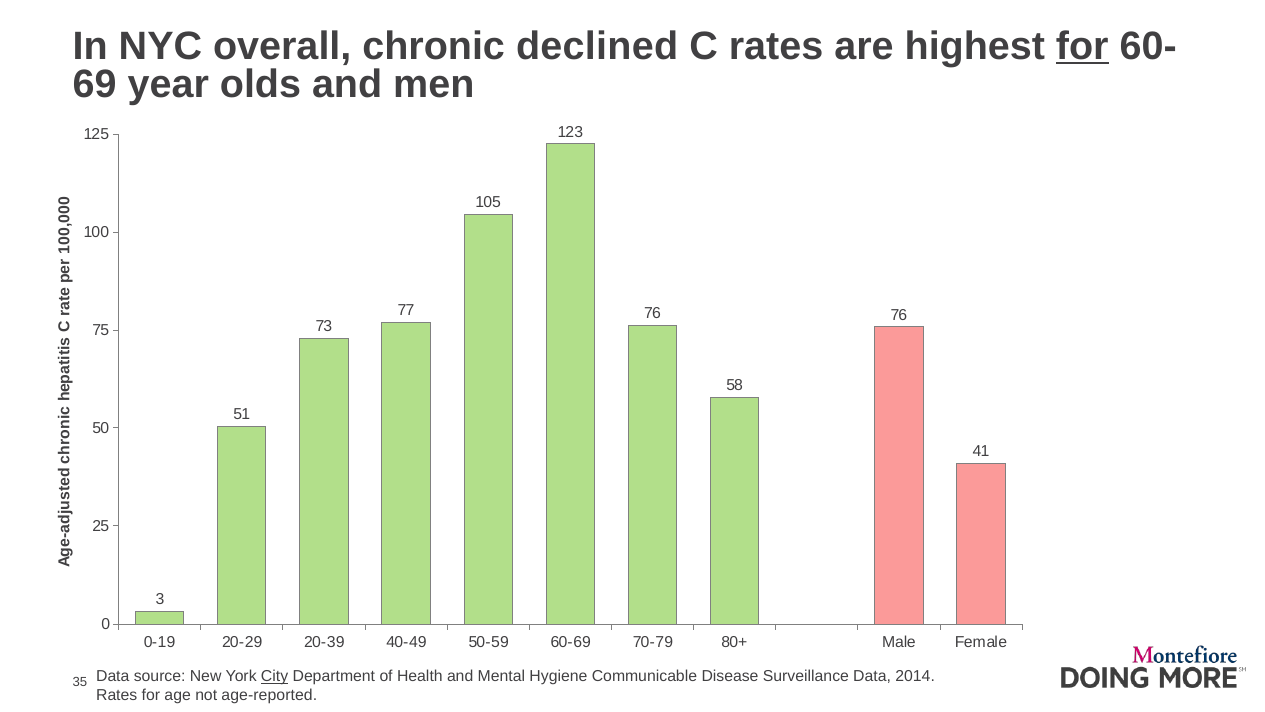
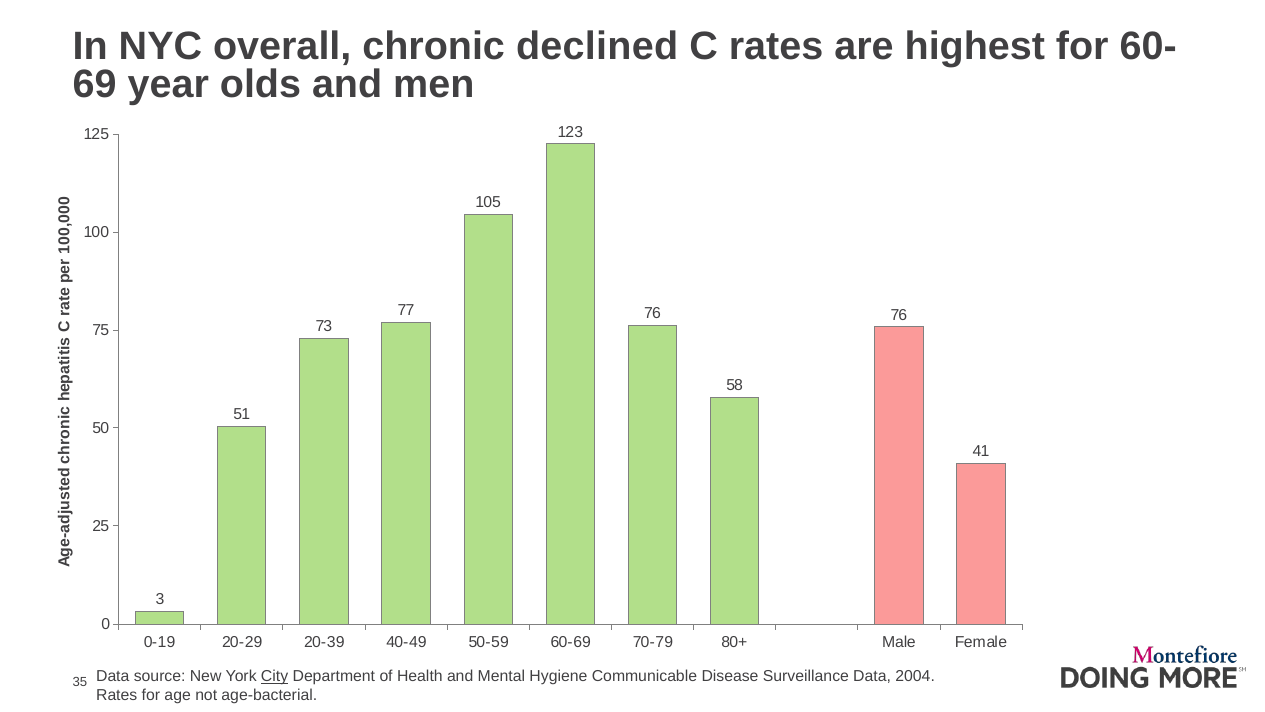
for at (1082, 46) underline: present -> none
2014: 2014 -> 2004
age-reported: age-reported -> age-bacterial
